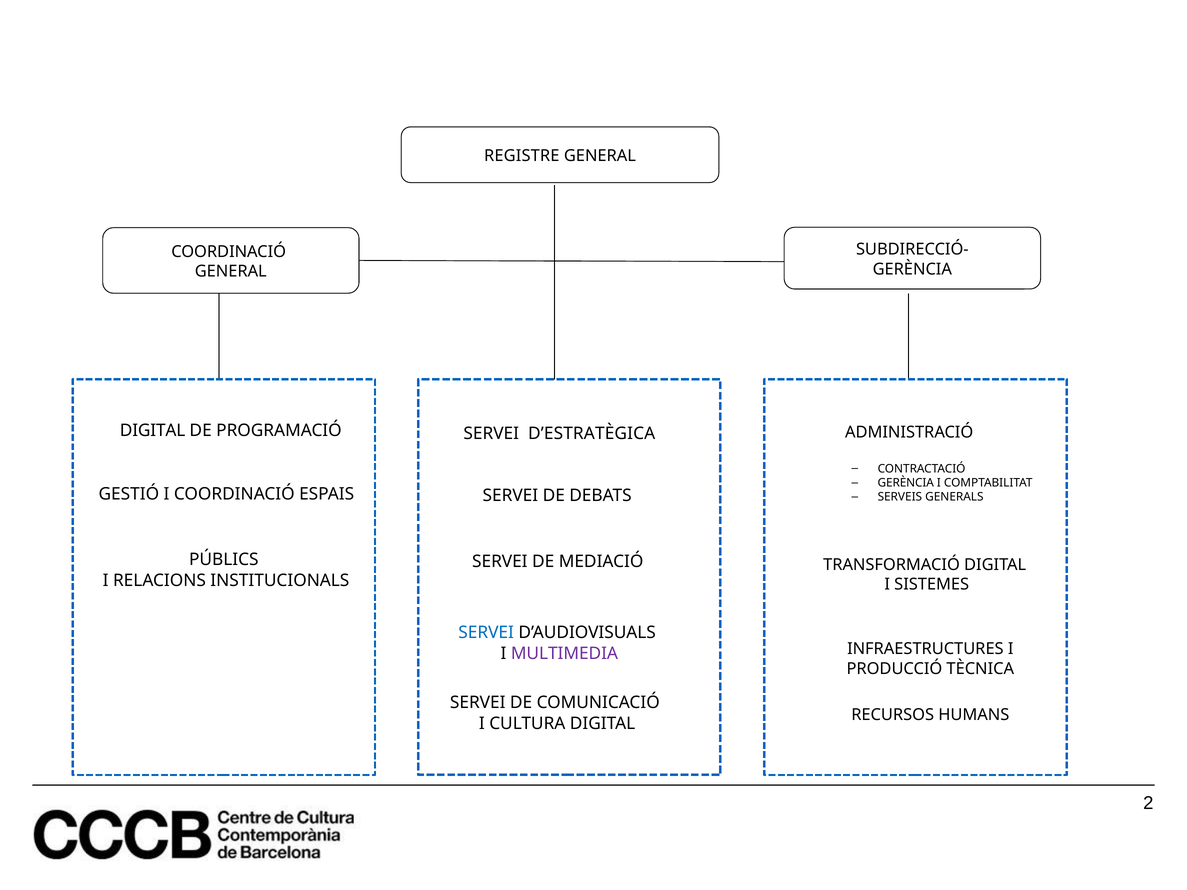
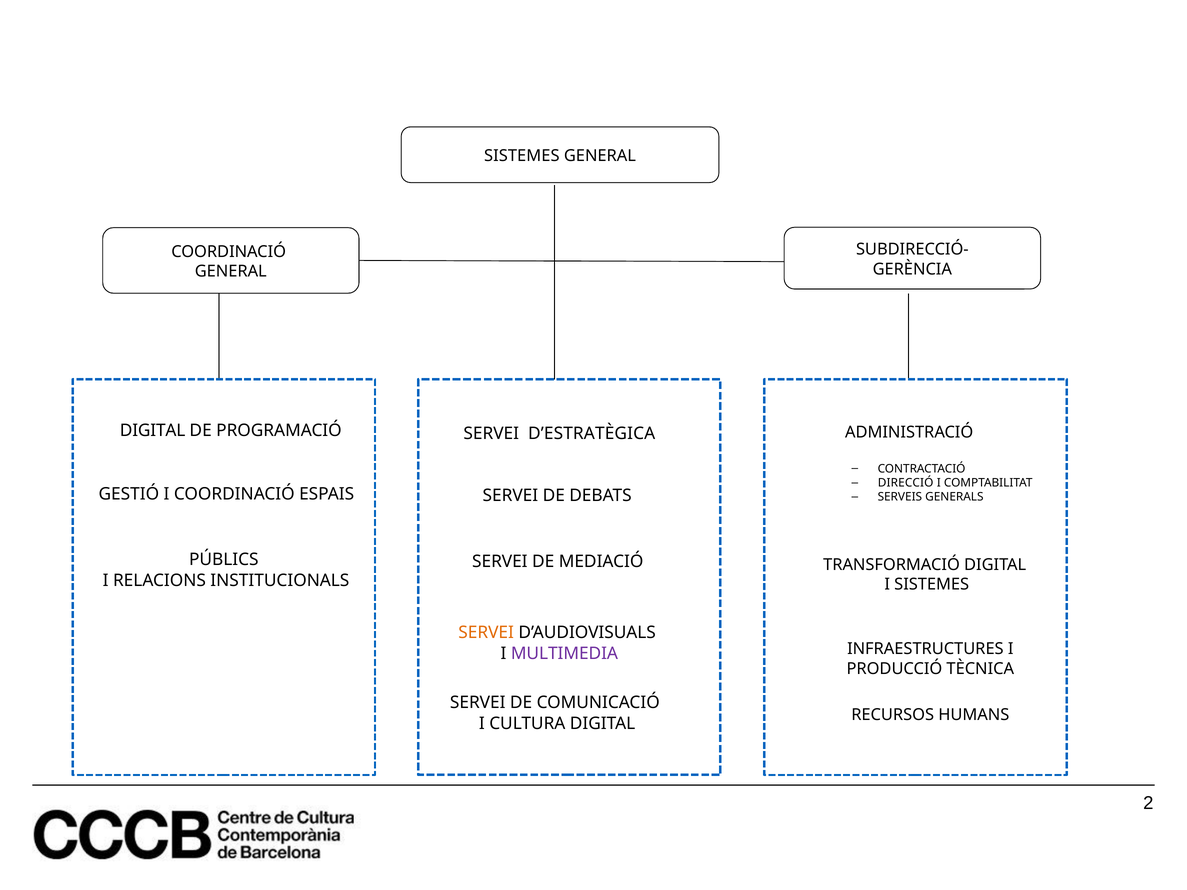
REGISTRE at (522, 156): REGISTRE -> SISTEMES
GERÈNCIA at (906, 483): GERÈNCIA -> DIRECCIÓ
SERVEI at (486, 633) colour: blue -> orange
